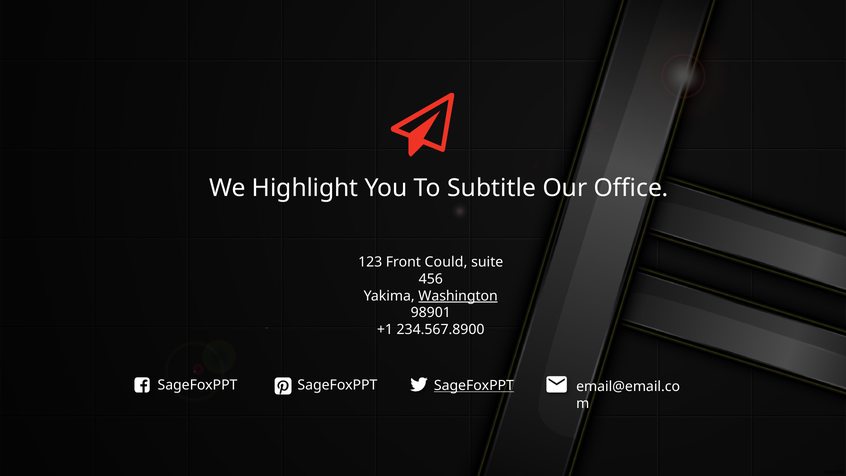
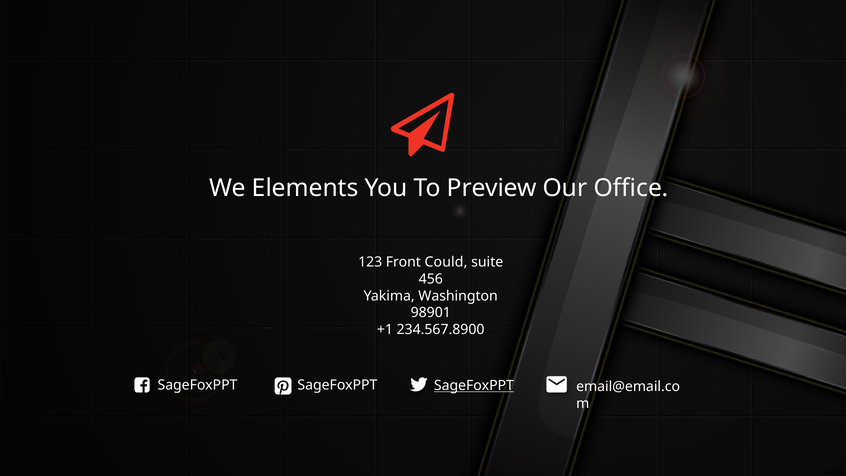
Highlight: Highlight -> Elements
Subtitle: Subtitle -> Preview
Washington underline: present -> none
